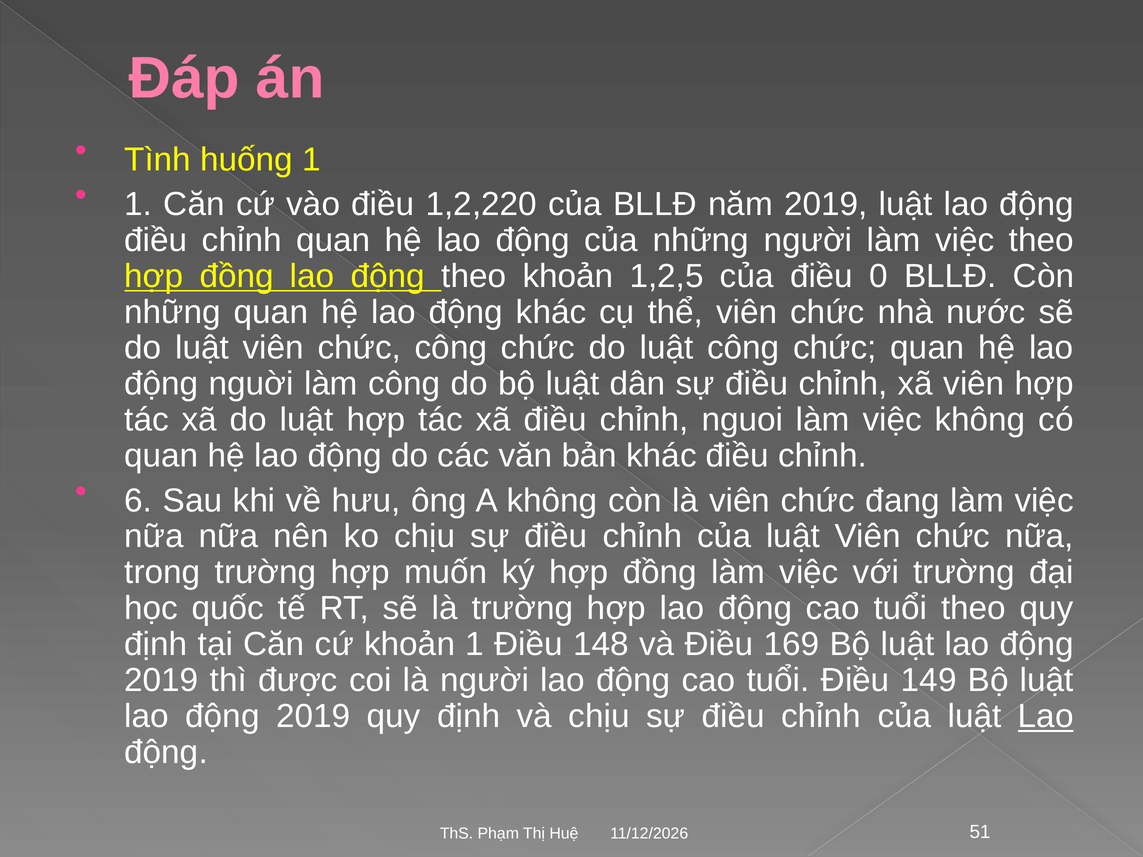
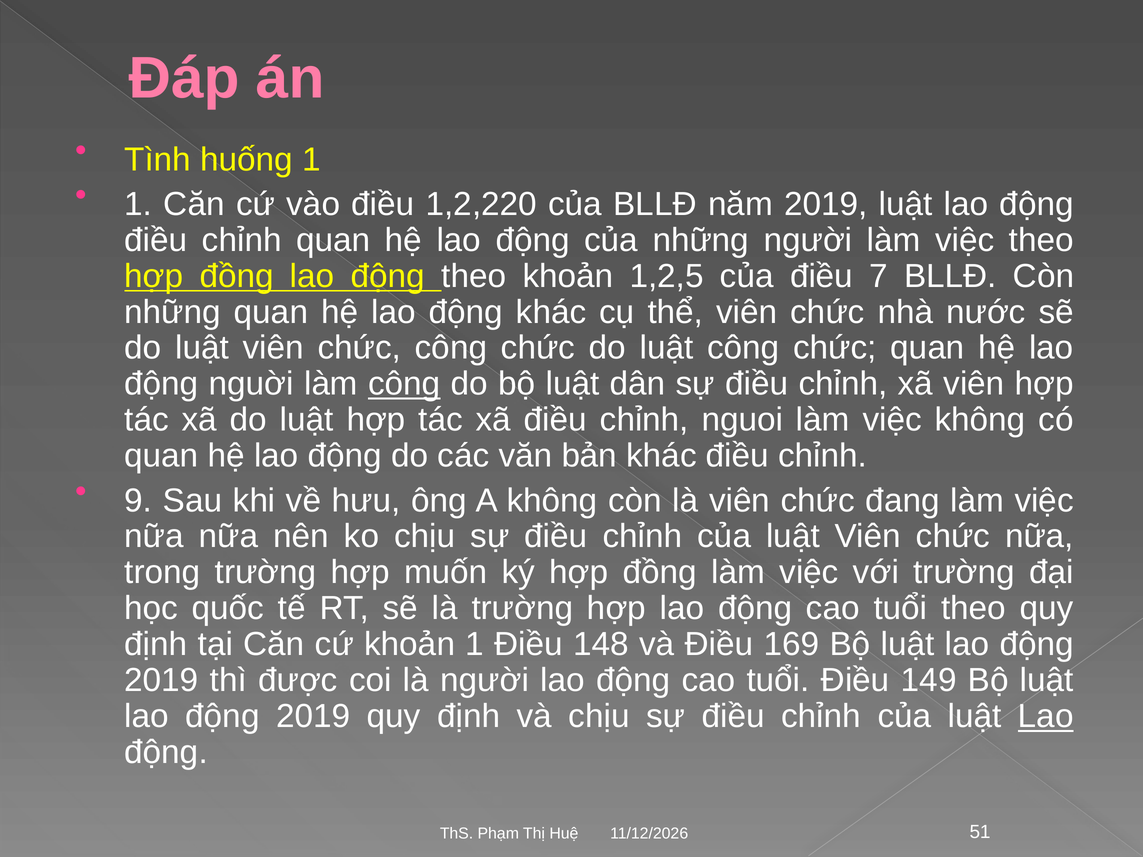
0: 0 -> 7
công at (404, 384) underline: none -> present
6: 6 -> 9
